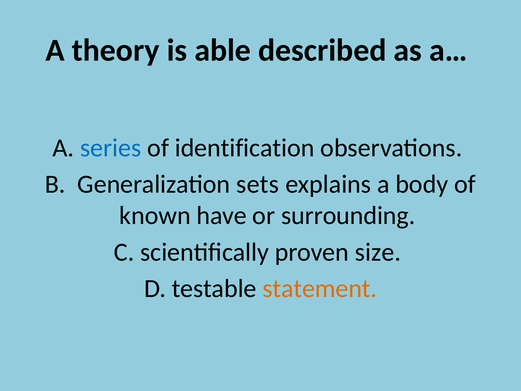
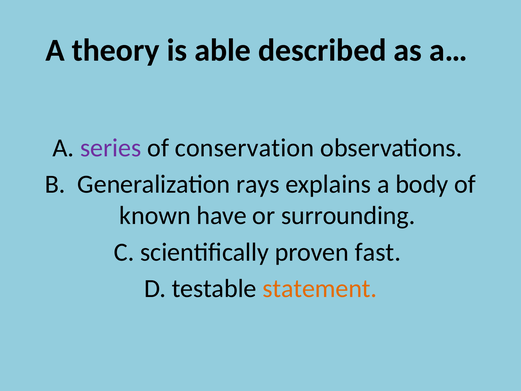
series colour: blue -> purple
identification: identification -> conservation
sets: sets -> rays
size: size -> fast
